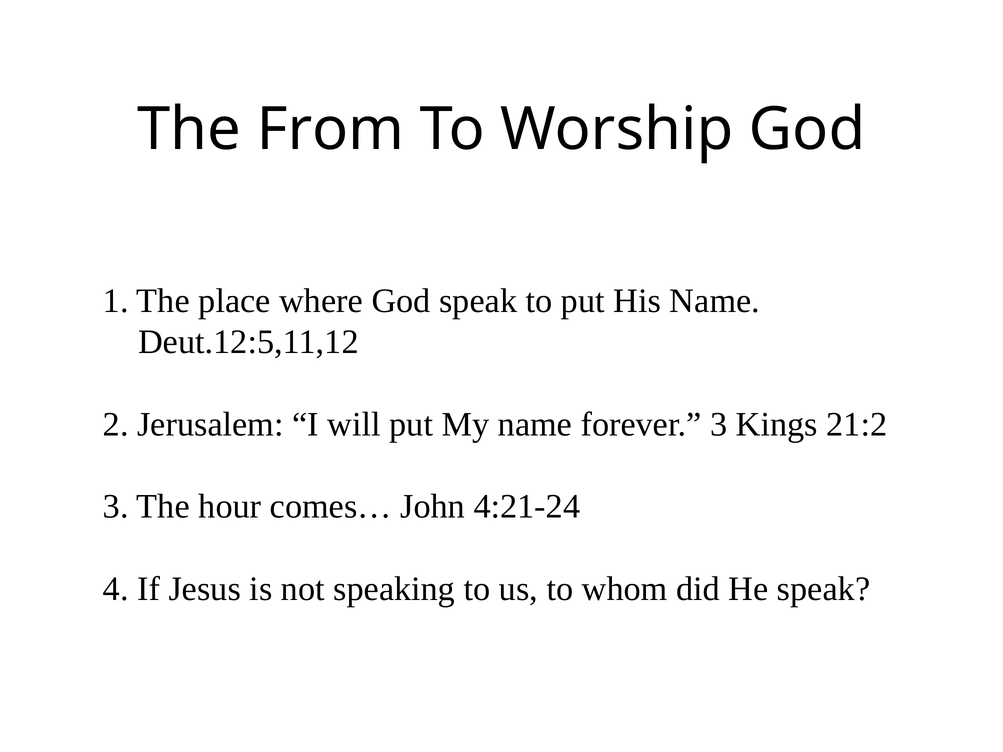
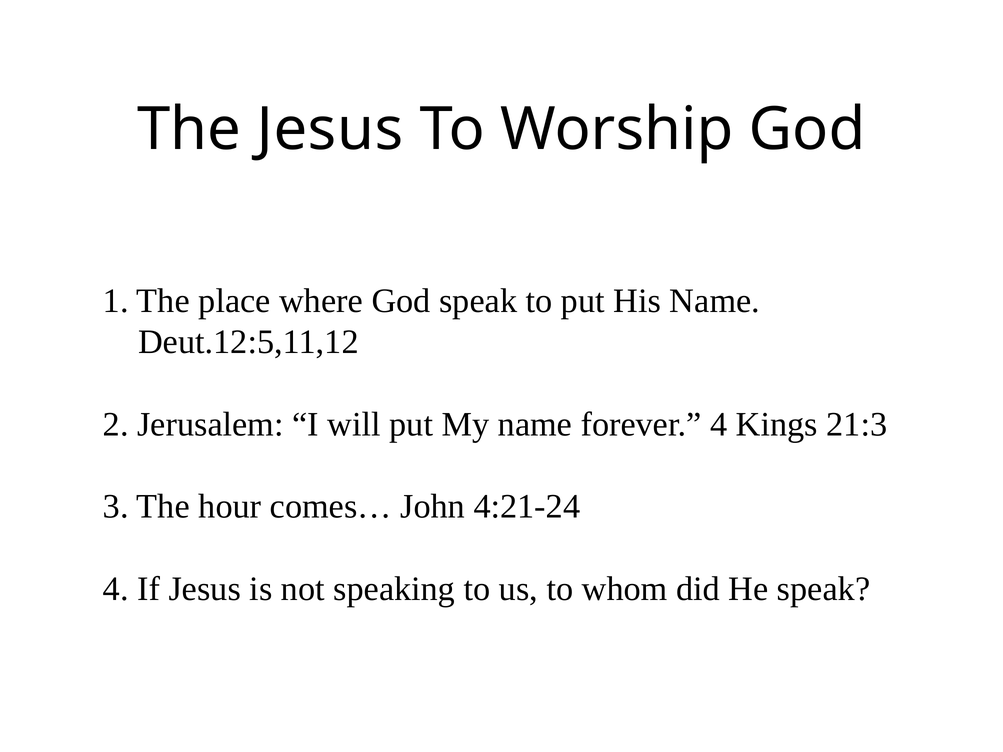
The From: From -> Jesus
forever 3: 3 -> 4
21:2: 21:2 -> 21:3
